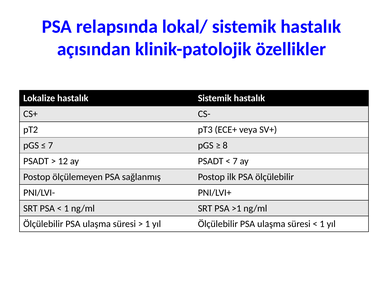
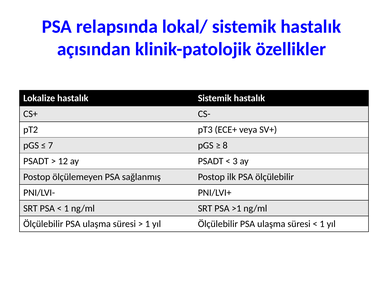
7 at (235, 161): 7 -> 3
